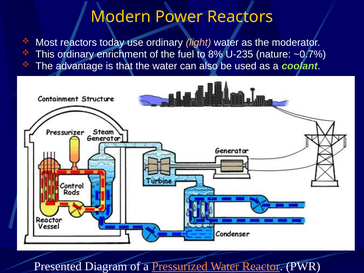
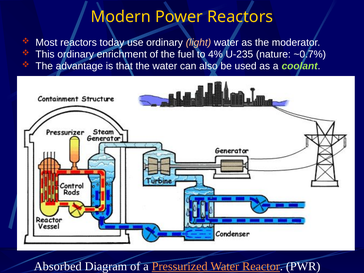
8%: 8% -> 4%
Presented: Presented -> Absorbed
